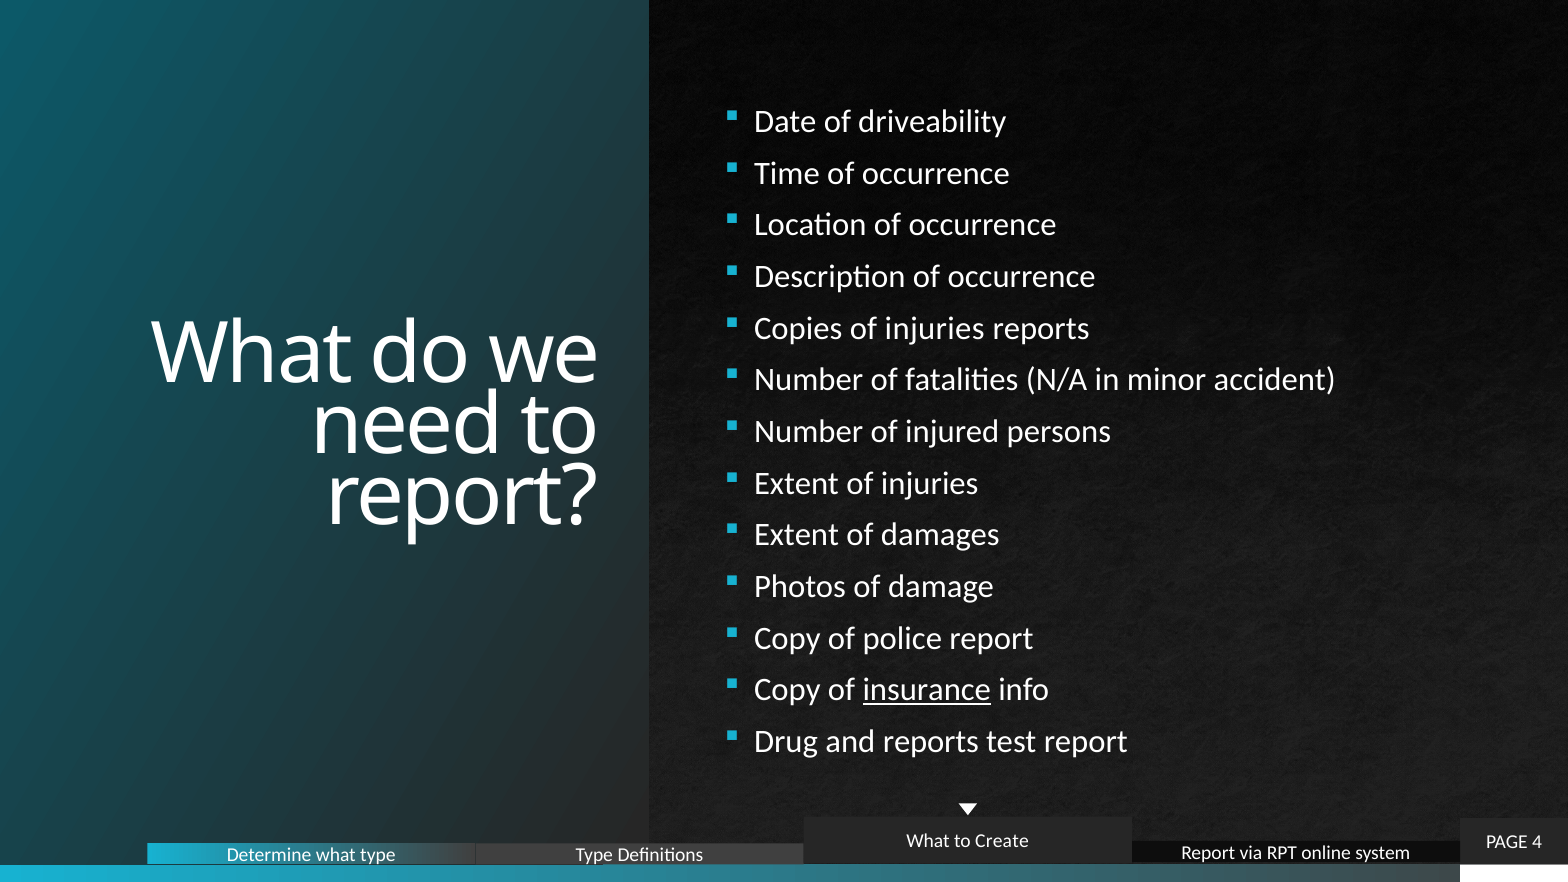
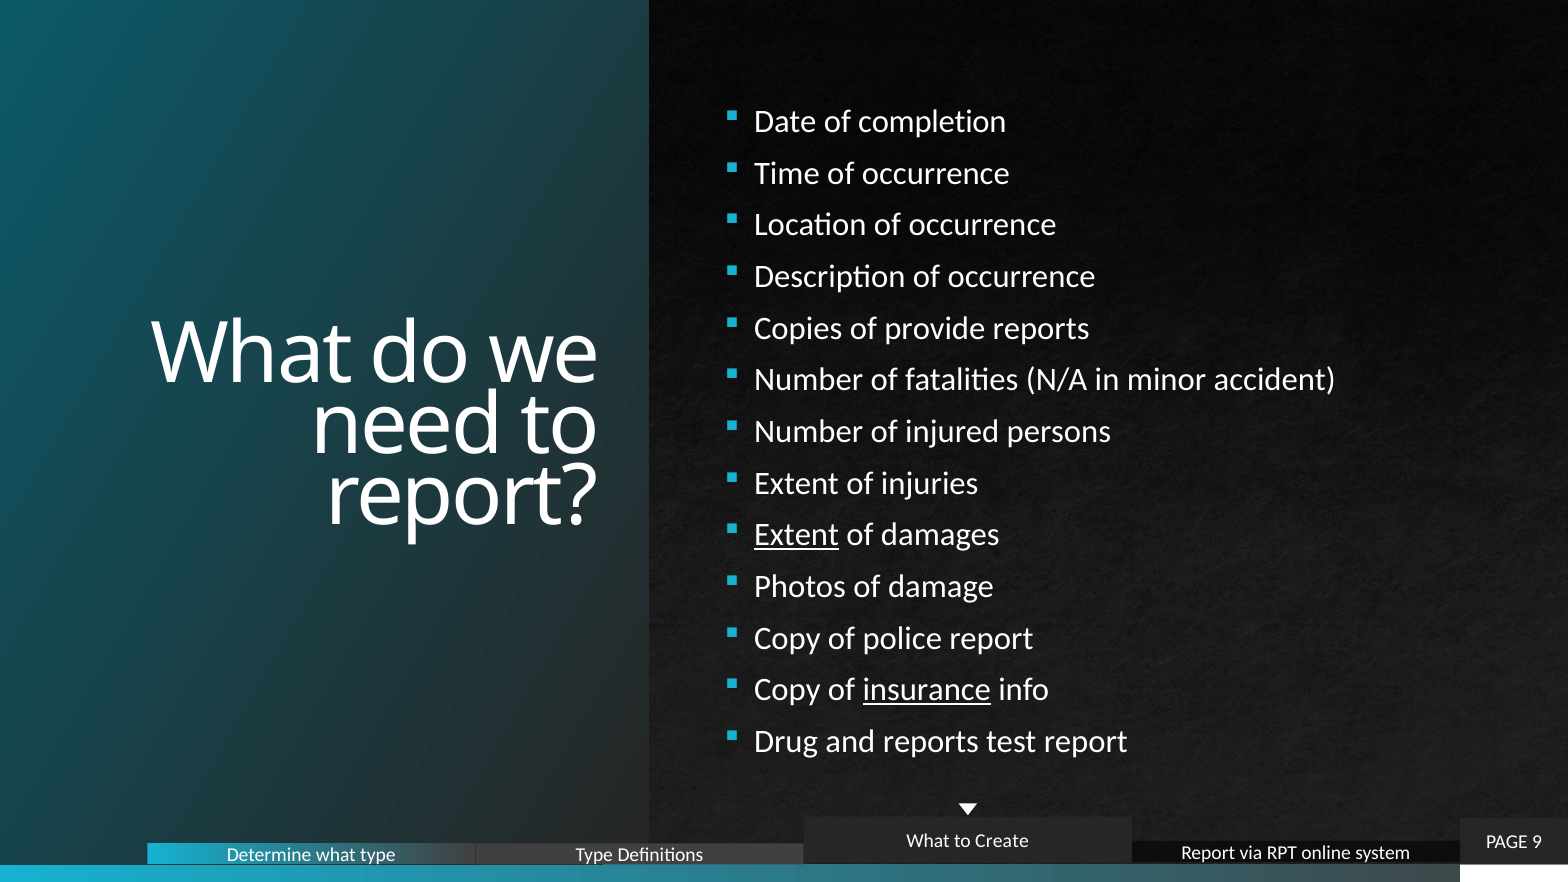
driveability: driveability -> completion
Copies of injuries: injuries -> provide
Extent at (796, 535) underline: none -> present
4: 4 -> 9
